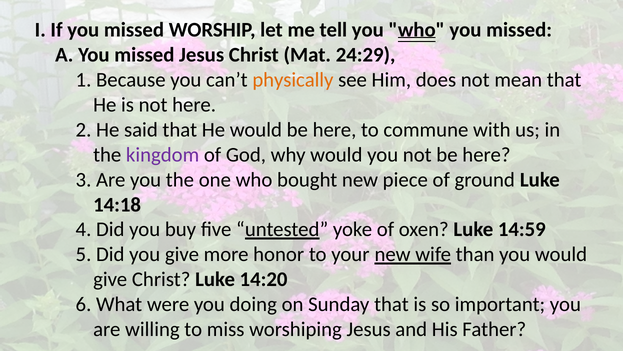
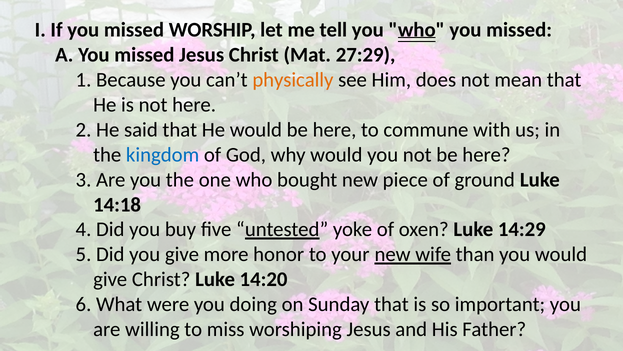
24:29: 24:29 -> 27:29
kingdom colour: purple -> blue
14:59: 14:59 -> 14:29
